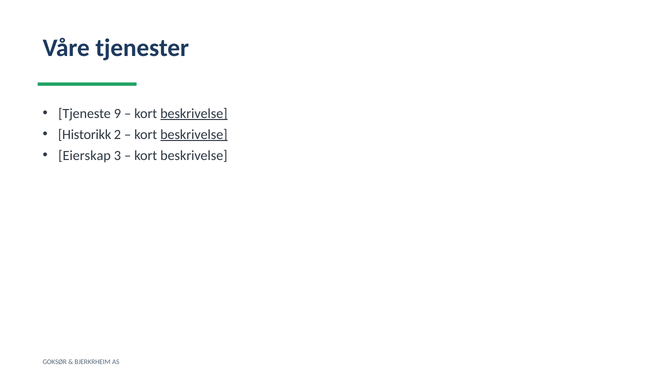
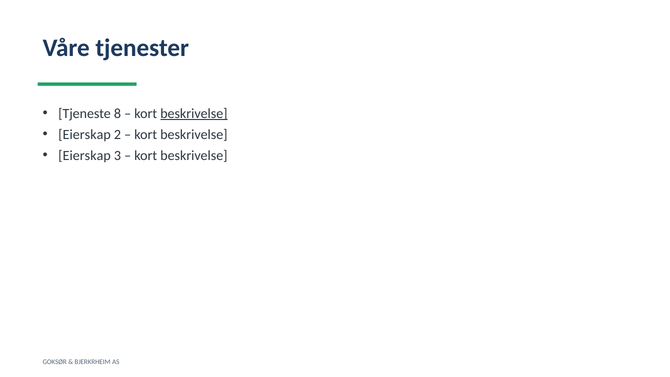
9: 9 -> 8
Historikk at (85, 134): Historikk -> Eierskap
beskrivelse at (194, 134) underline: present -> none
